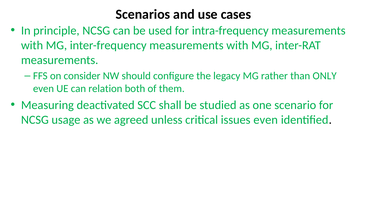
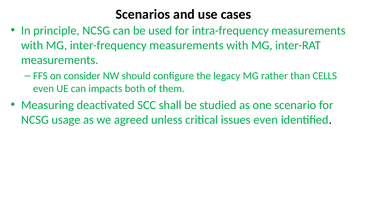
ONLY: ONLY -> CELLS
relation: relation -> impacts
